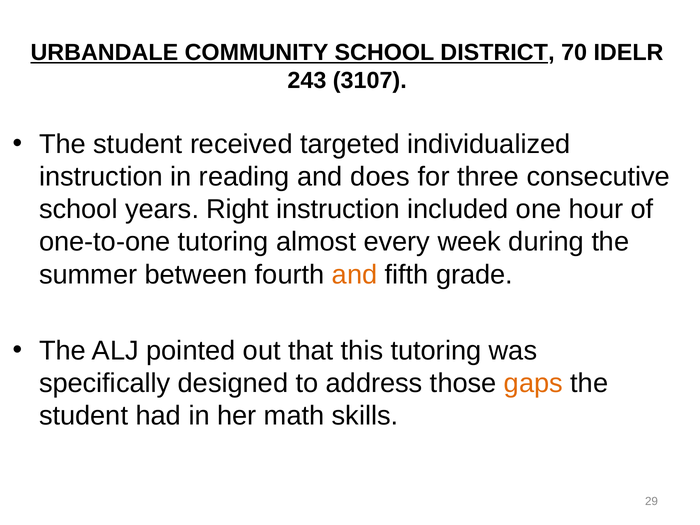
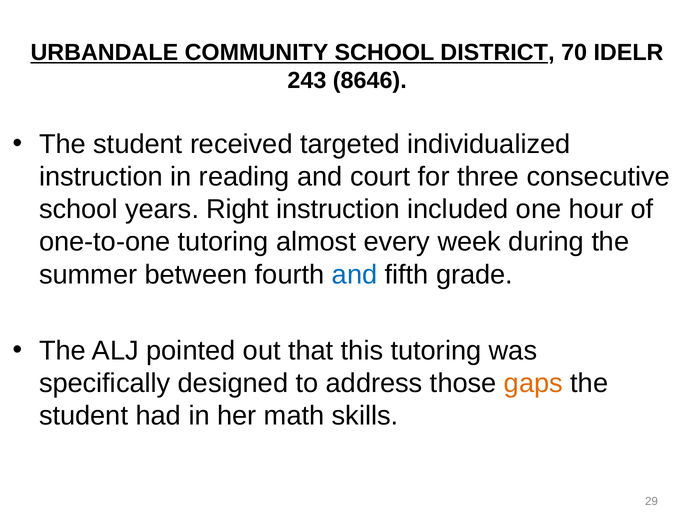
3107: 3107 -> 8646
does: does -> court
and at (355, 275) colour: orange -> blue
